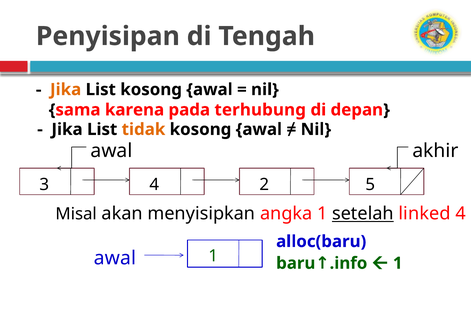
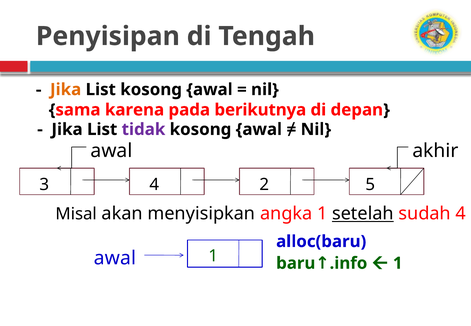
terhubung: terhubung -> berikutnya
tidak colour: orange -> purple
linked: linked -> sudah
